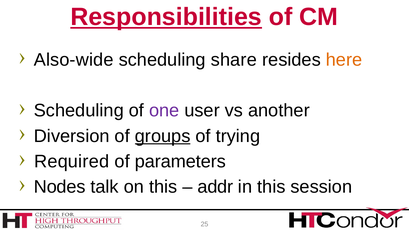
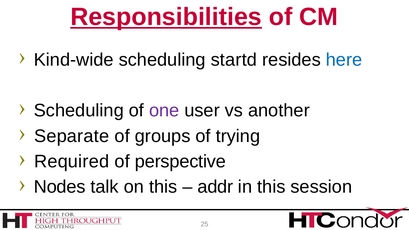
Also-wide: Also-wide -> Kind-wide
share: share -> startd
here colour: orange -> blue
Diversion: Diversion -> Separate
groups underline: present -> none
parameters: parameters -> perspective
